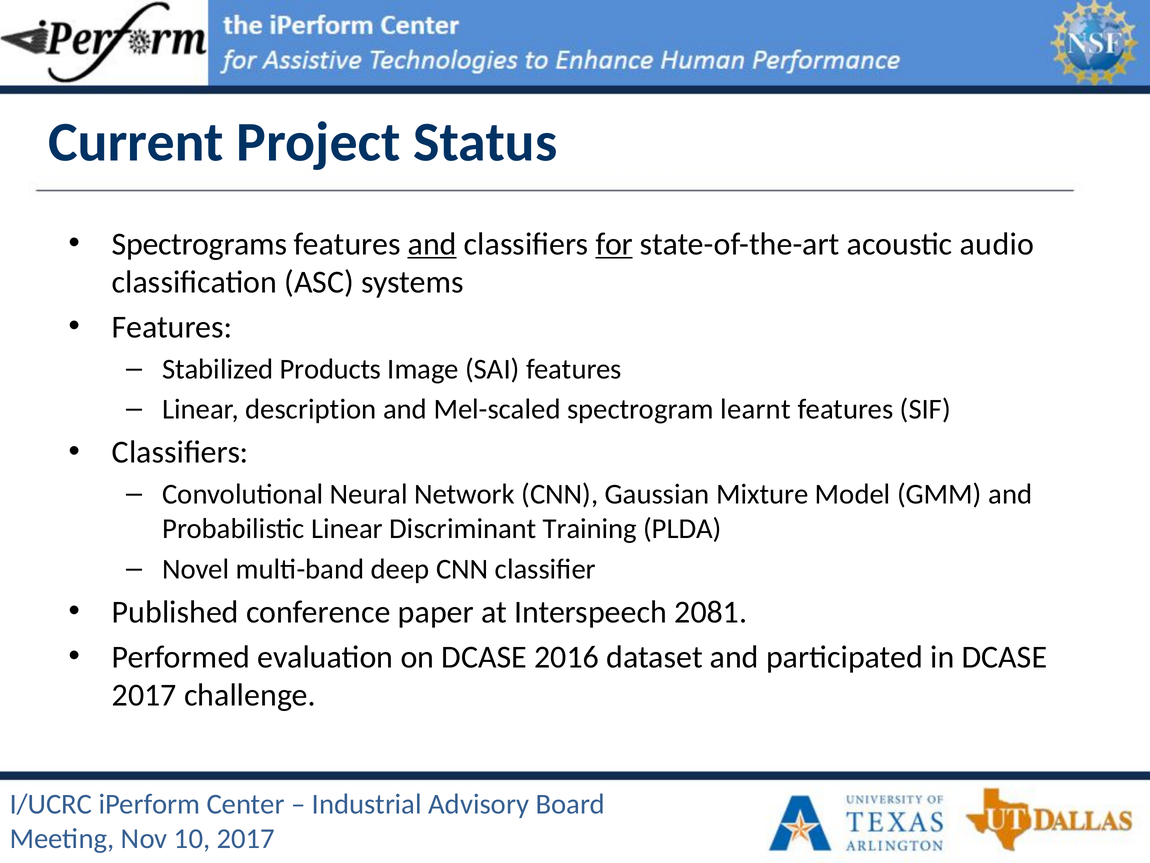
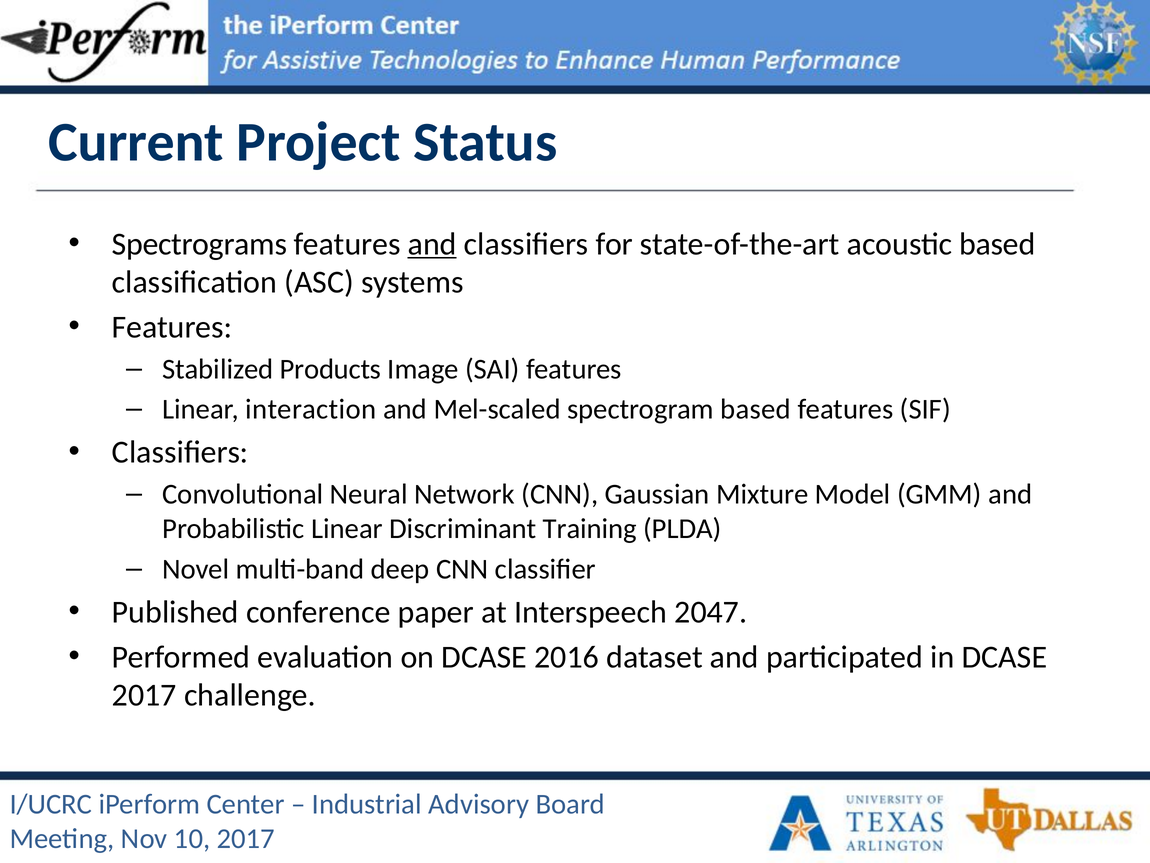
for underline: present -> none
acoustic audio: audio -> based
description: description -> interaction
spectrogram learnt: learnt -> based
2081: 2081 -> 2047
